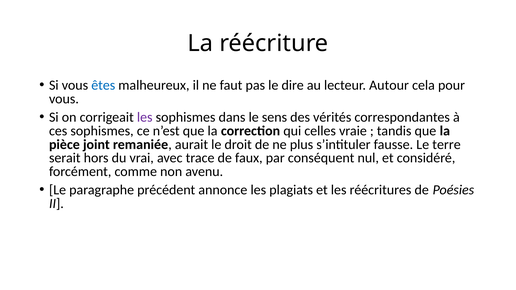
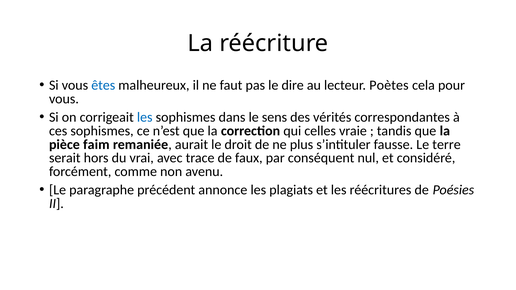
Autour: Autour -> Poètes
les at (145, 117) colour: purple -> blue
joint: joint -> faim
